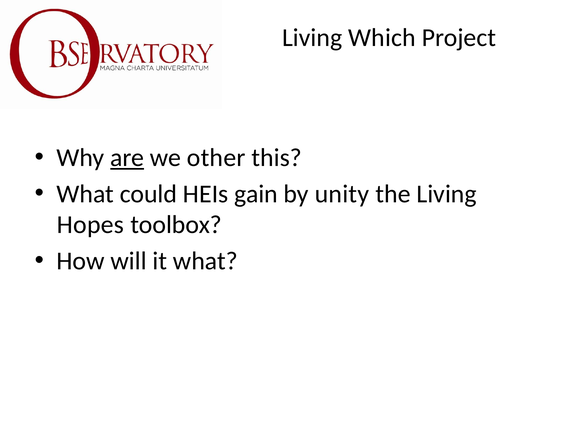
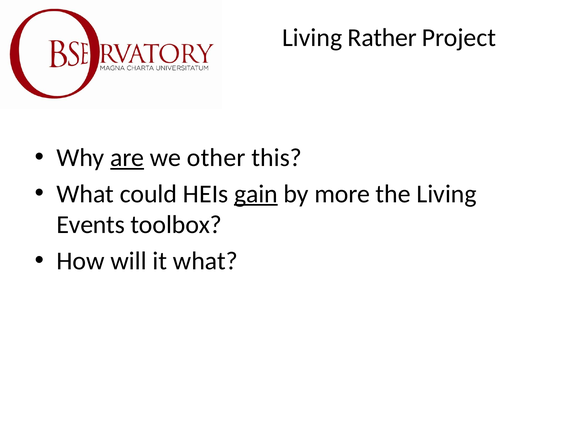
Which: Which -> Rather
gain underline: none -> present
unity: unity -> more
Hopes: Hopes -> Events
